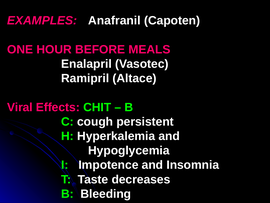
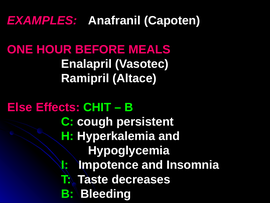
Viral: Viral -> Else
